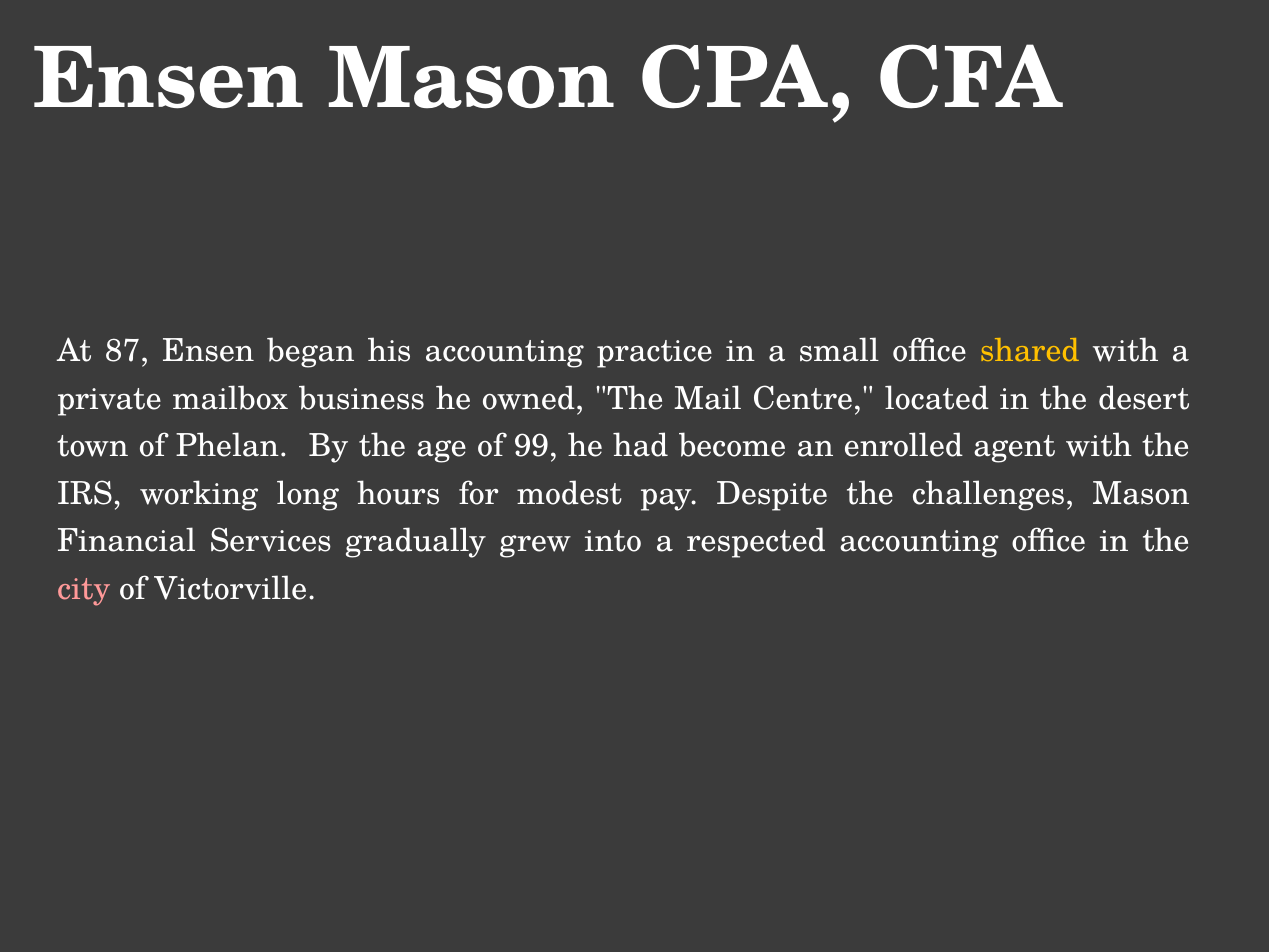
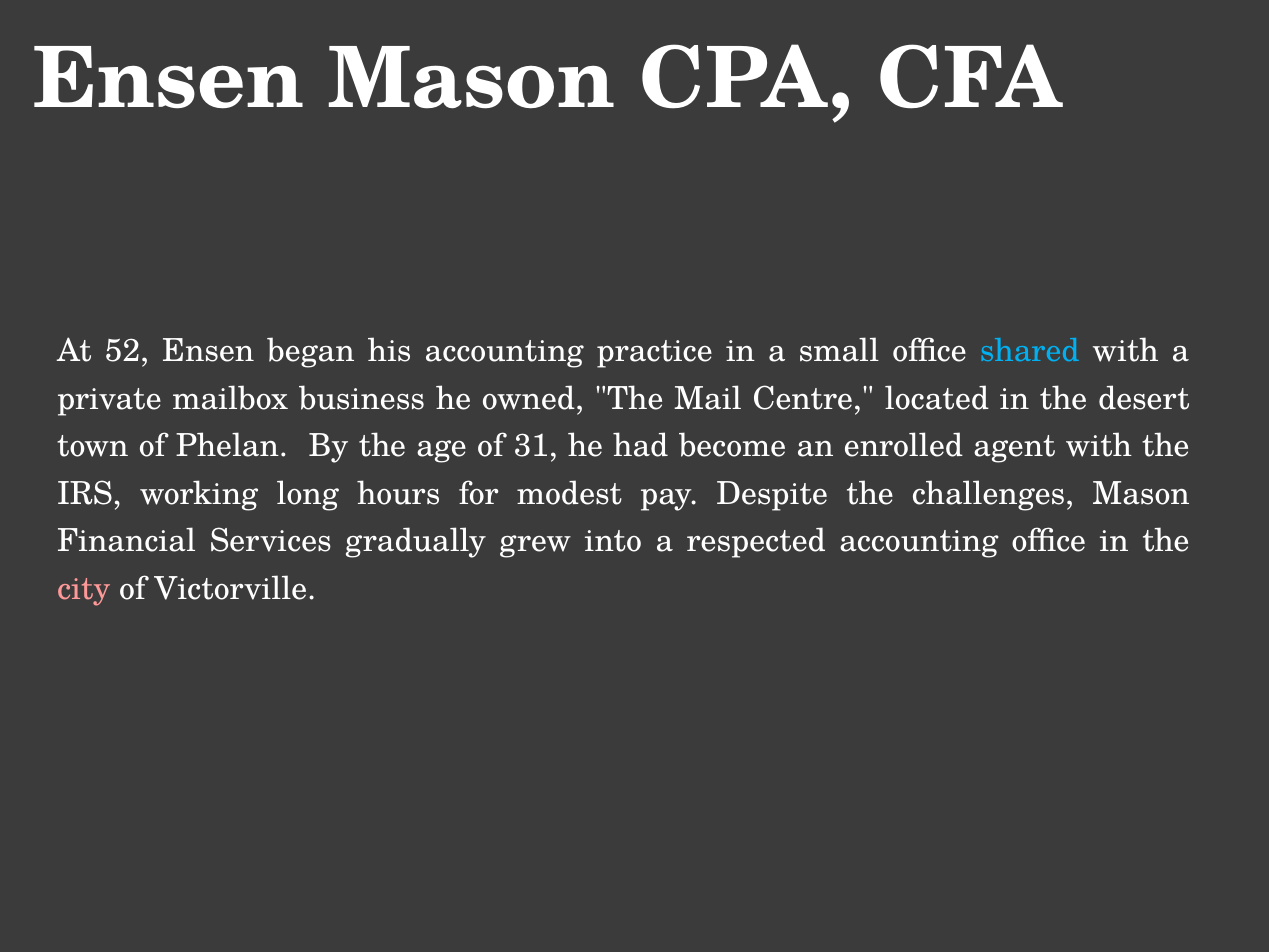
87: 87 -> 52
shared colour: yellow -> light blue
99: 99 -> 31
